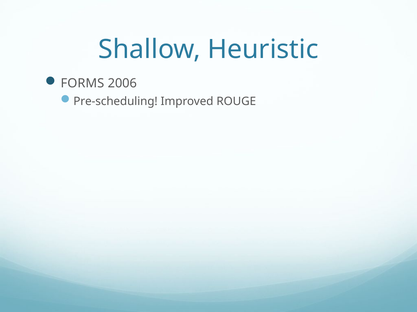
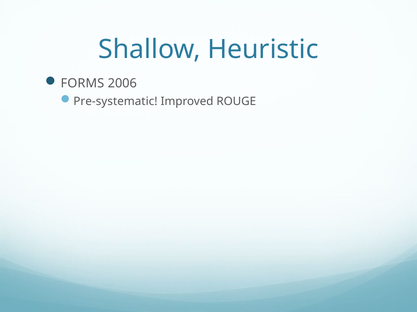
Pre-scheduling: Pre-scheduling -> Pre-systematic
